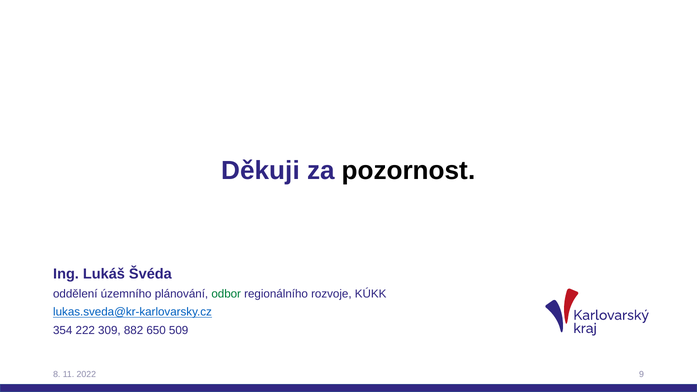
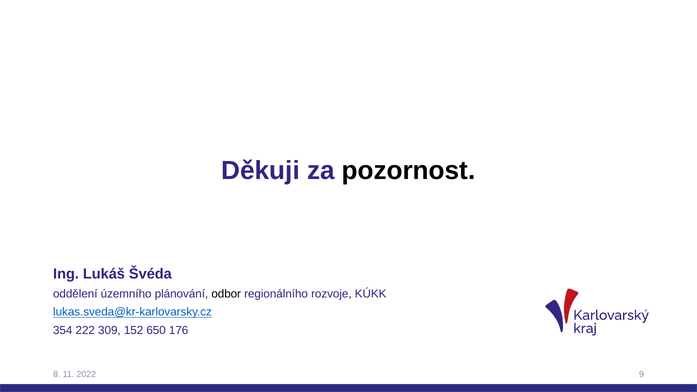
odbor colour: green -> black
882: 882 -> 152
509: 509 -> 176
